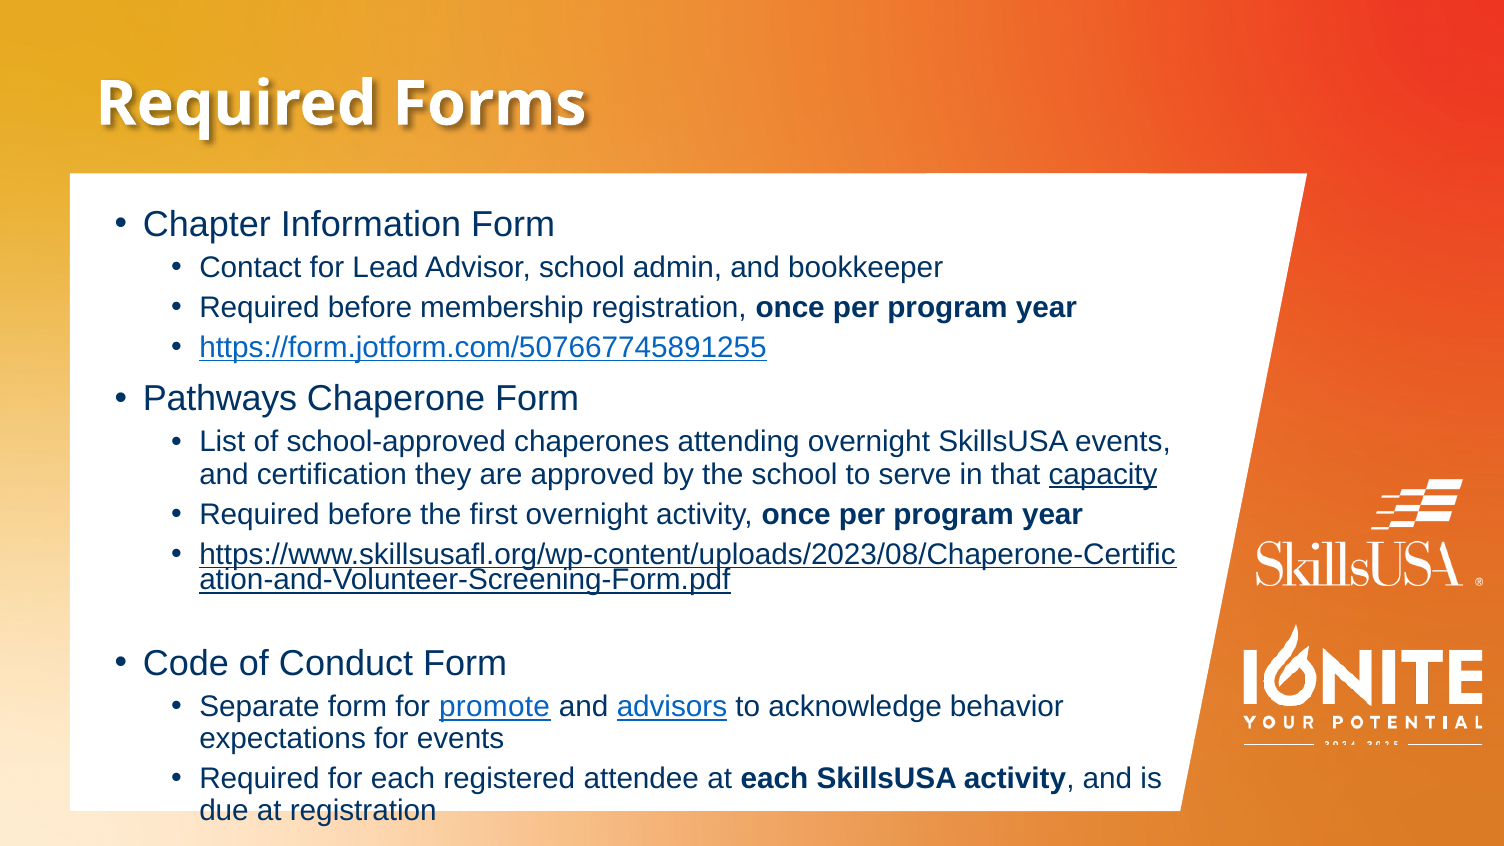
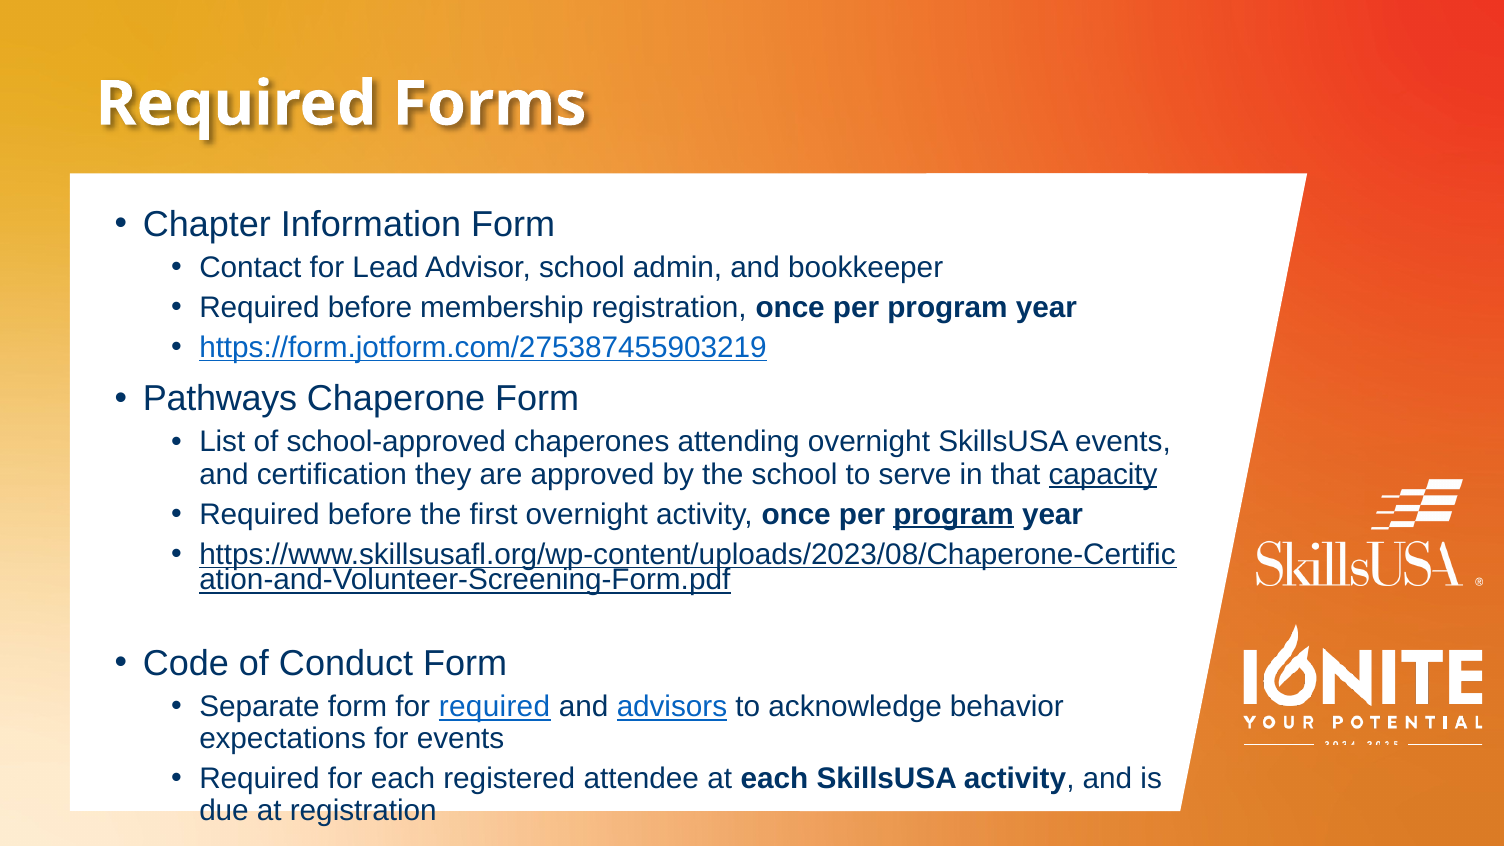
https://form.jotform.com/507667745891255: https://form.jotform.com/507667745891255 -> https://form.jotform.com/275387455903219
program at (954, 514) underline: none -> present
for promote: promote -> required
